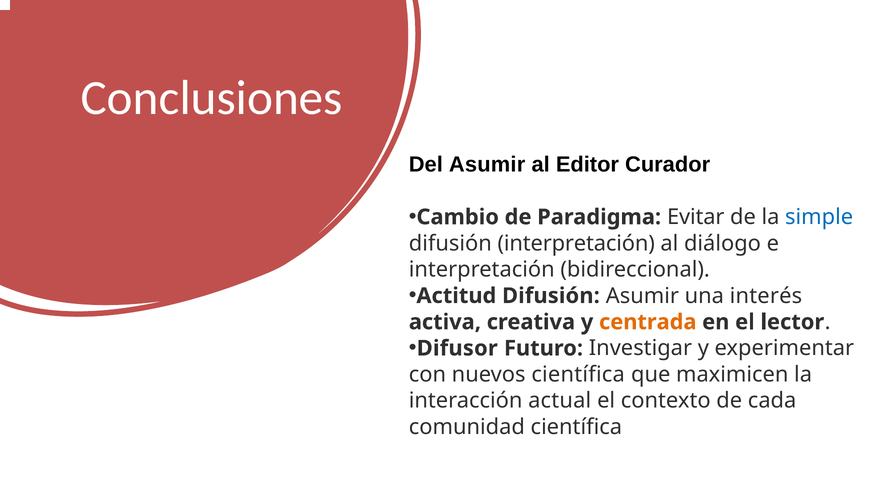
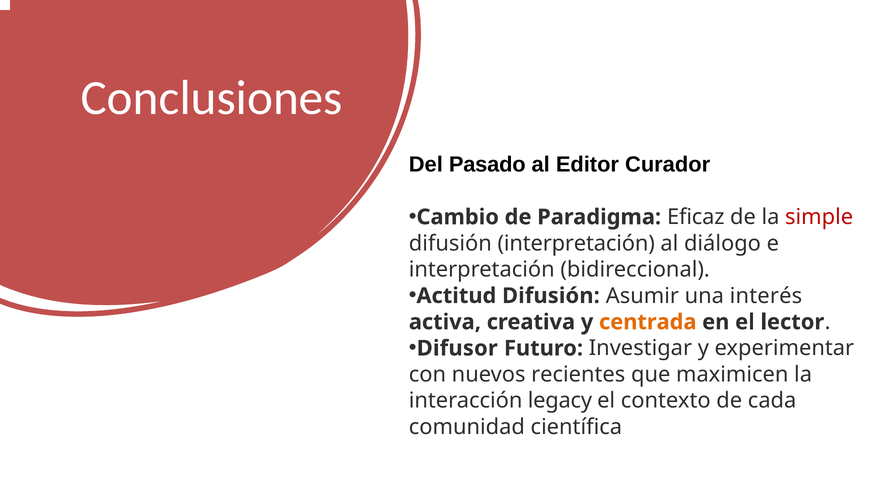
Del Asumir: Asumir -> Pasado
Evitar: Evitar -> Eficaz
simple colour: blue -> red
nuevos científica: científica -> recientes
actual: actual -> legacy
